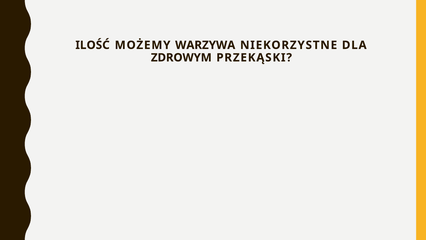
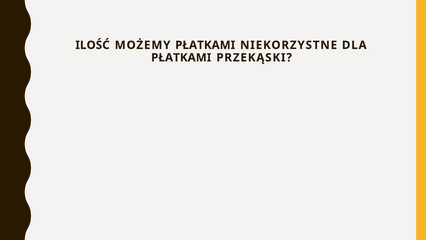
MOŻEMY WARZYWA: WARZYWA -> PŁATKAMI
ZDROWYM at (181, 58): ZDROWYM -> PŁATKAMI
